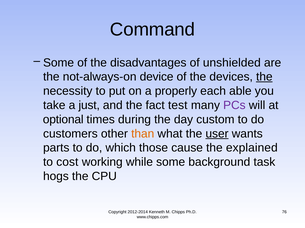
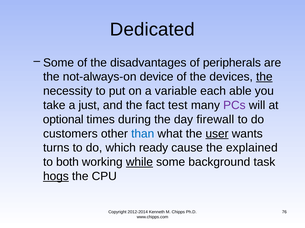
Command: Command -> Dedicated
unshielded: unshielded -> peripherals
properly: properly -> variable
custom: custom -> firewall
than colour: orange -> blue
parts: parts -> turns
those: those -> ready
cost: cost -> both
while underline: none -> present
hogs underline: none -> present
